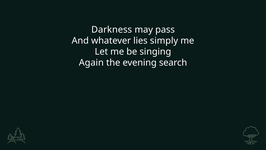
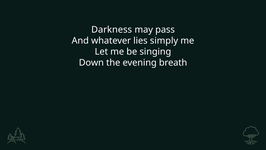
Again: Again -> Down
search: search -> breath
